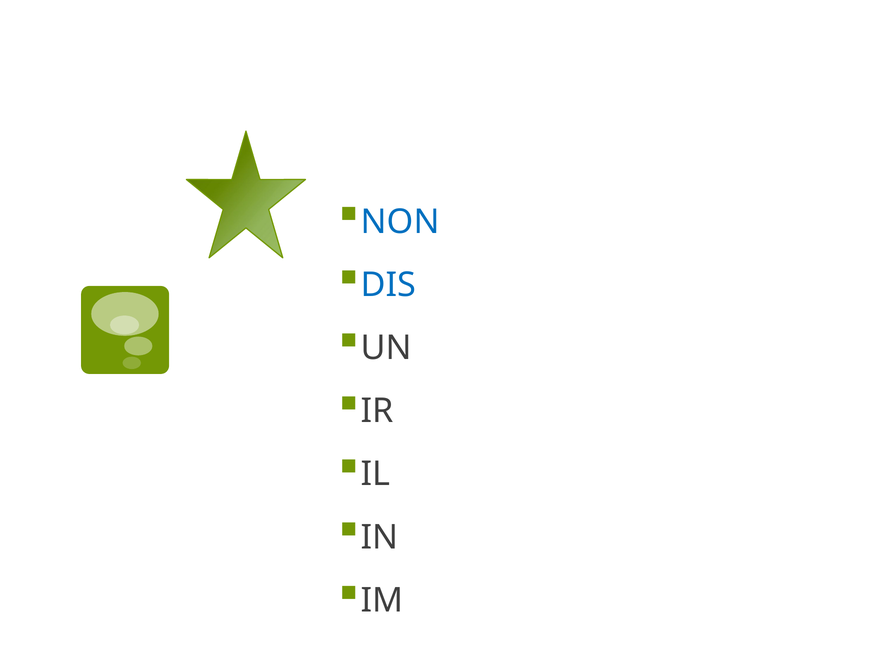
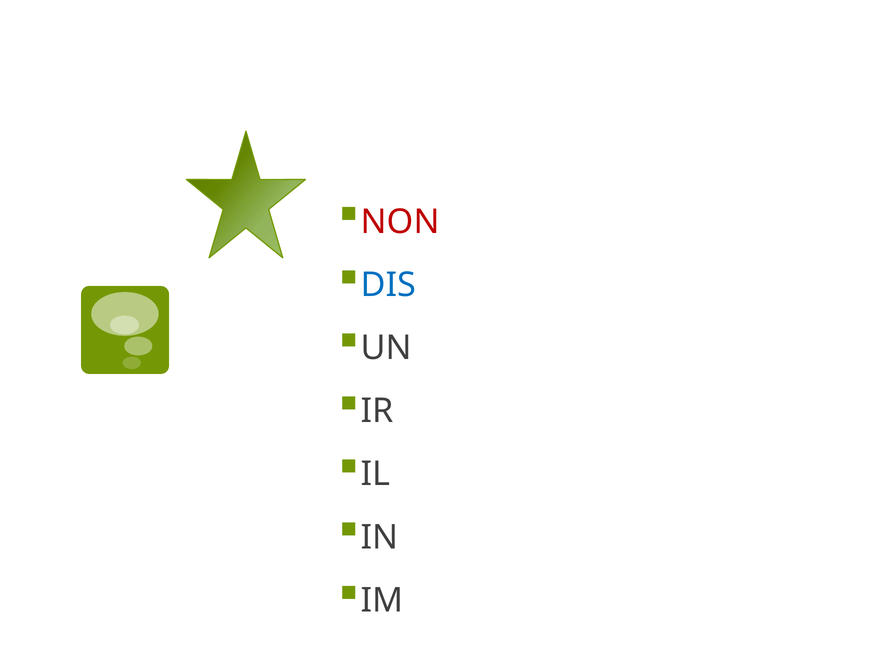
NON colour: blue -> red
